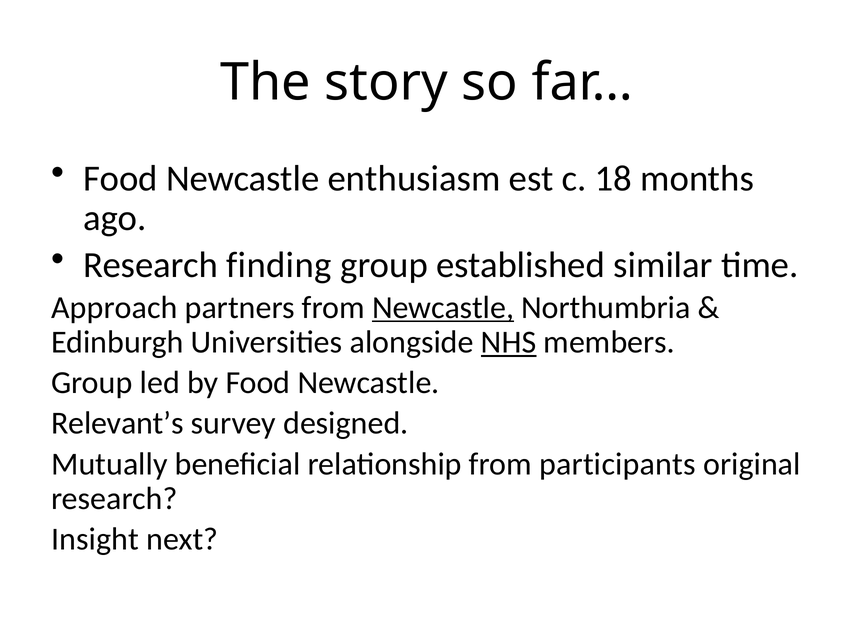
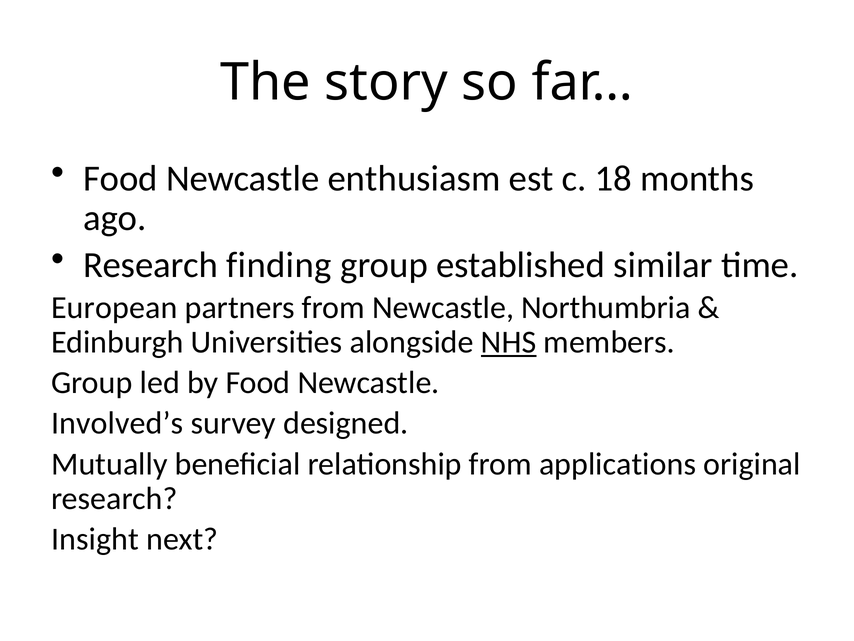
Approach: Approach -> European
Newcastle at (443, 307) underline: present -> none
Relevant’s: Relevant’s -> Involved’s
participants: participants -> applications
